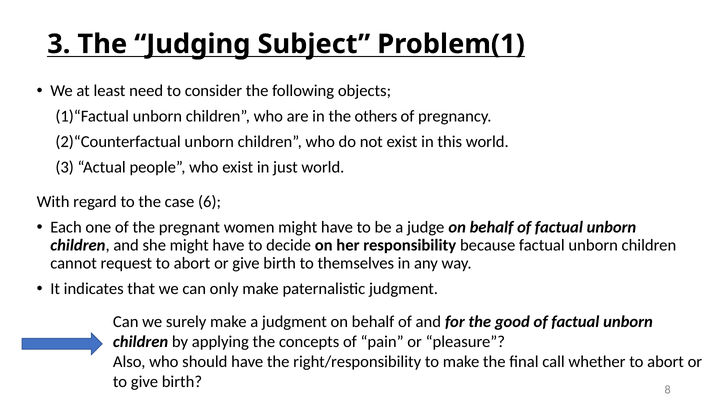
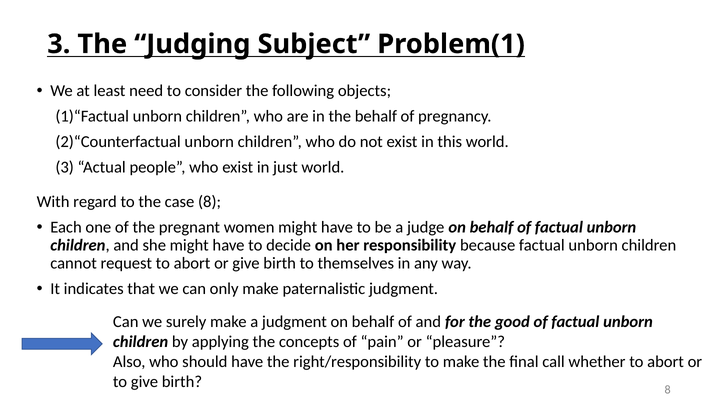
the others: others -> behalf
case 6: 6 -> 8
